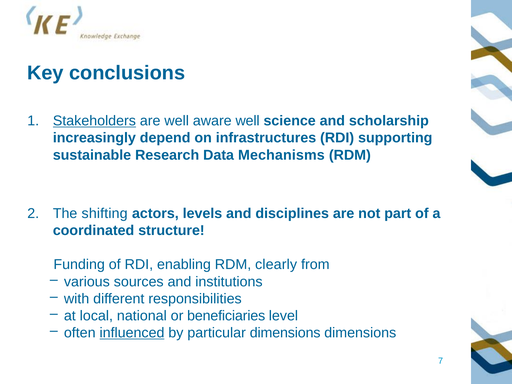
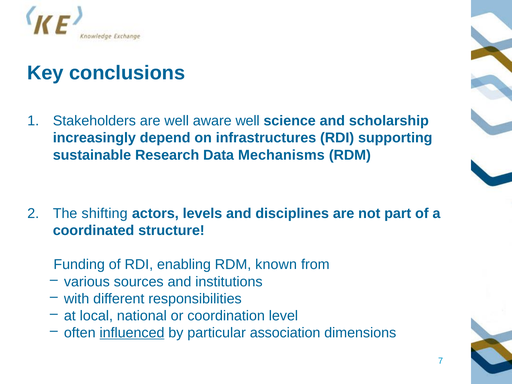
Stakeholders underline: present -> none
clearly: clearly -> known
beneficiaries: beneficiaries -> coordination
particular dimensions: dimensions -> association
